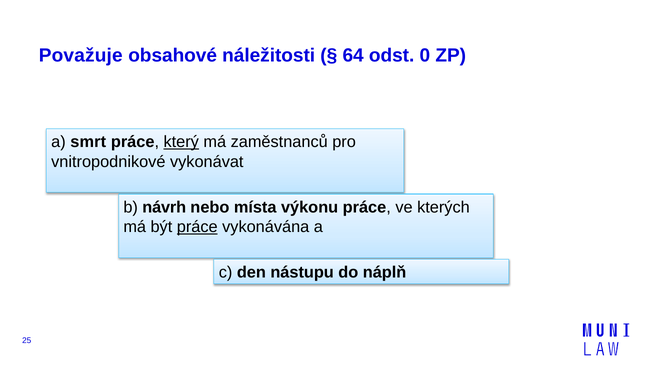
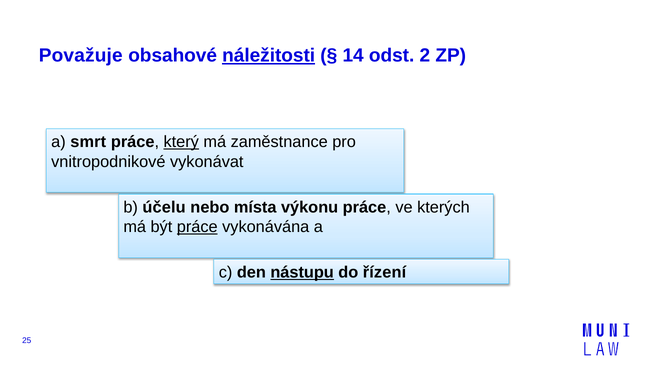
náležitosti underline: none -> present
64: 64 -> 14
0: 0 -> 2
zaměstnanců: zaměstnanců -> zaměstnance
návrh: návrh -> účelu
nástupu underline: none -> present
náplň: náplň -> řízení
